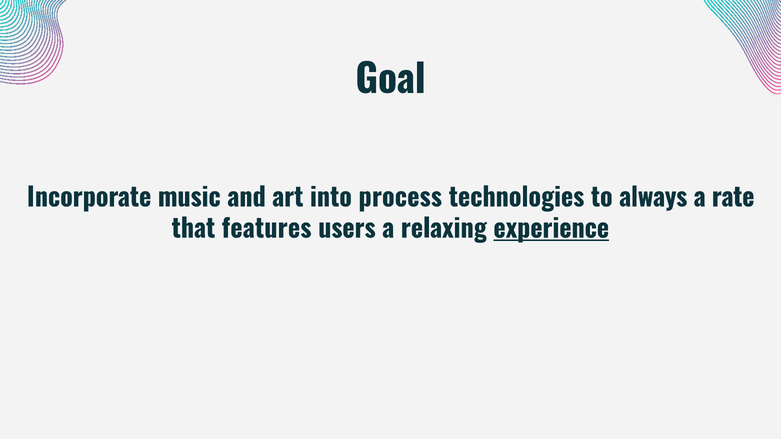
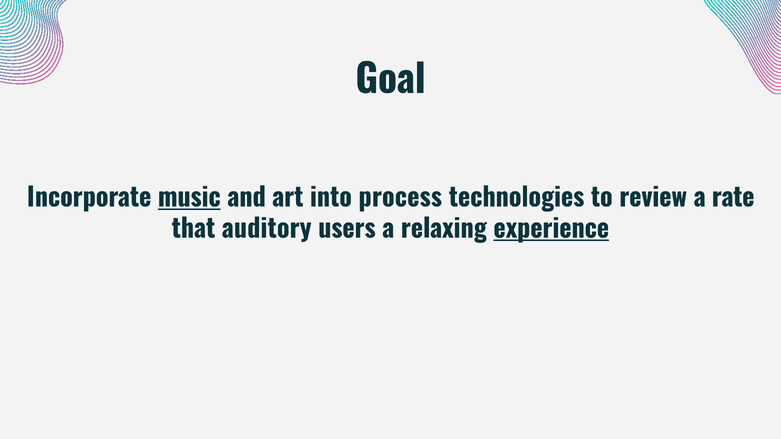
music underline: none -> present
always: always -> review
features: features -> auditory
